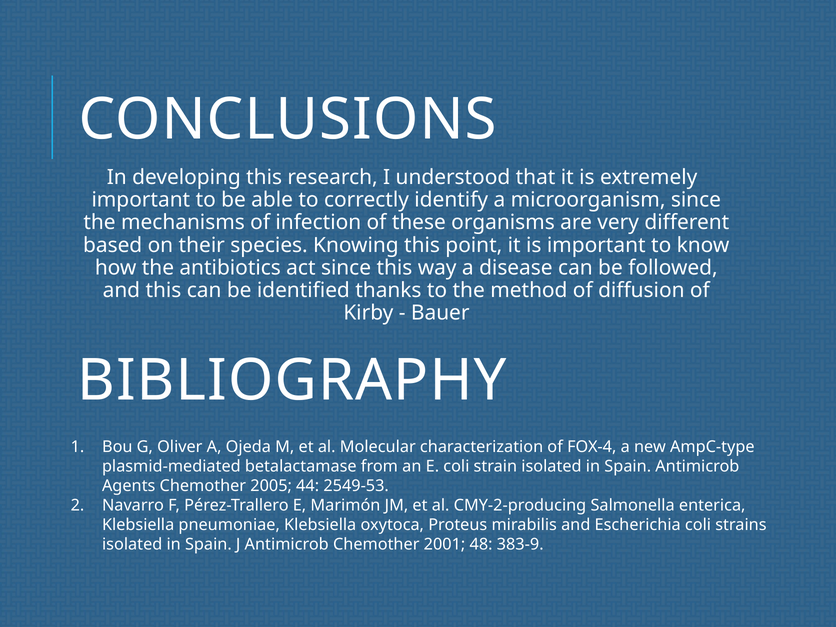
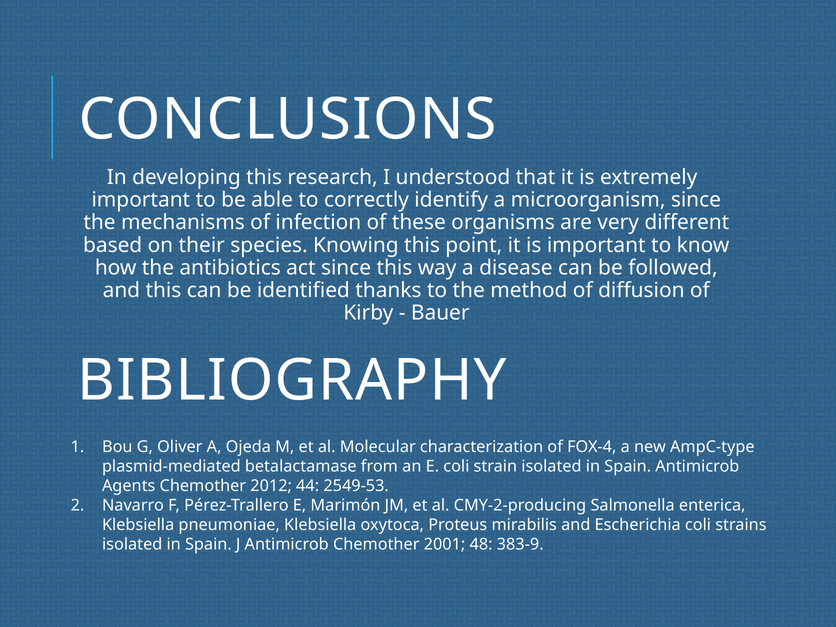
2005: 2005 -> 2012
